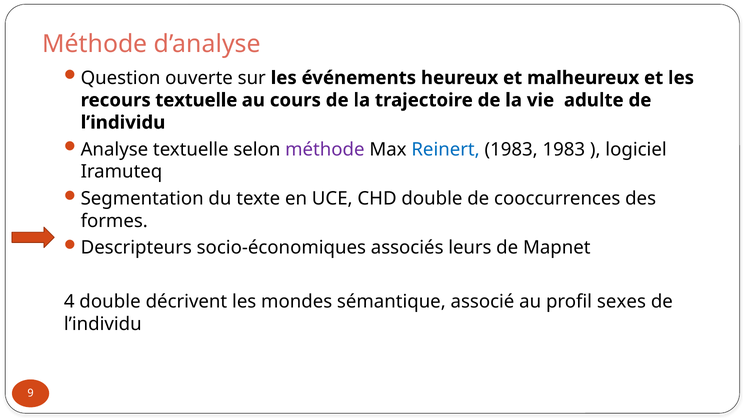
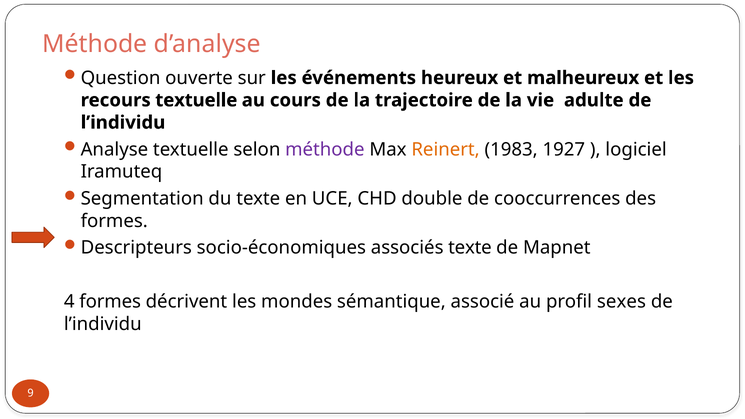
Reinert colour: blue -> orange
1983 1983: 1983 -> 1927
associés leurs: leurs -> texte
4 double: double -> formes
